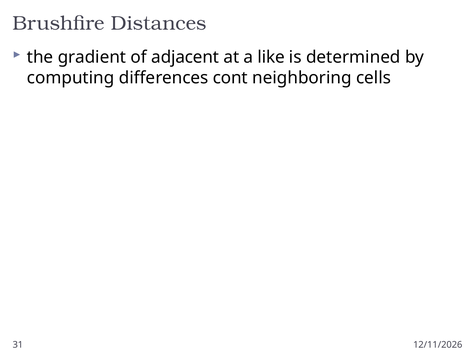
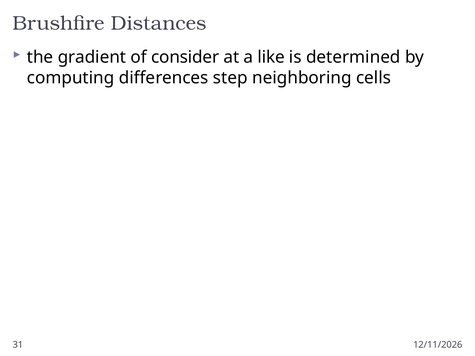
adjacent: adjacent -> consider
cont: cont -> step
